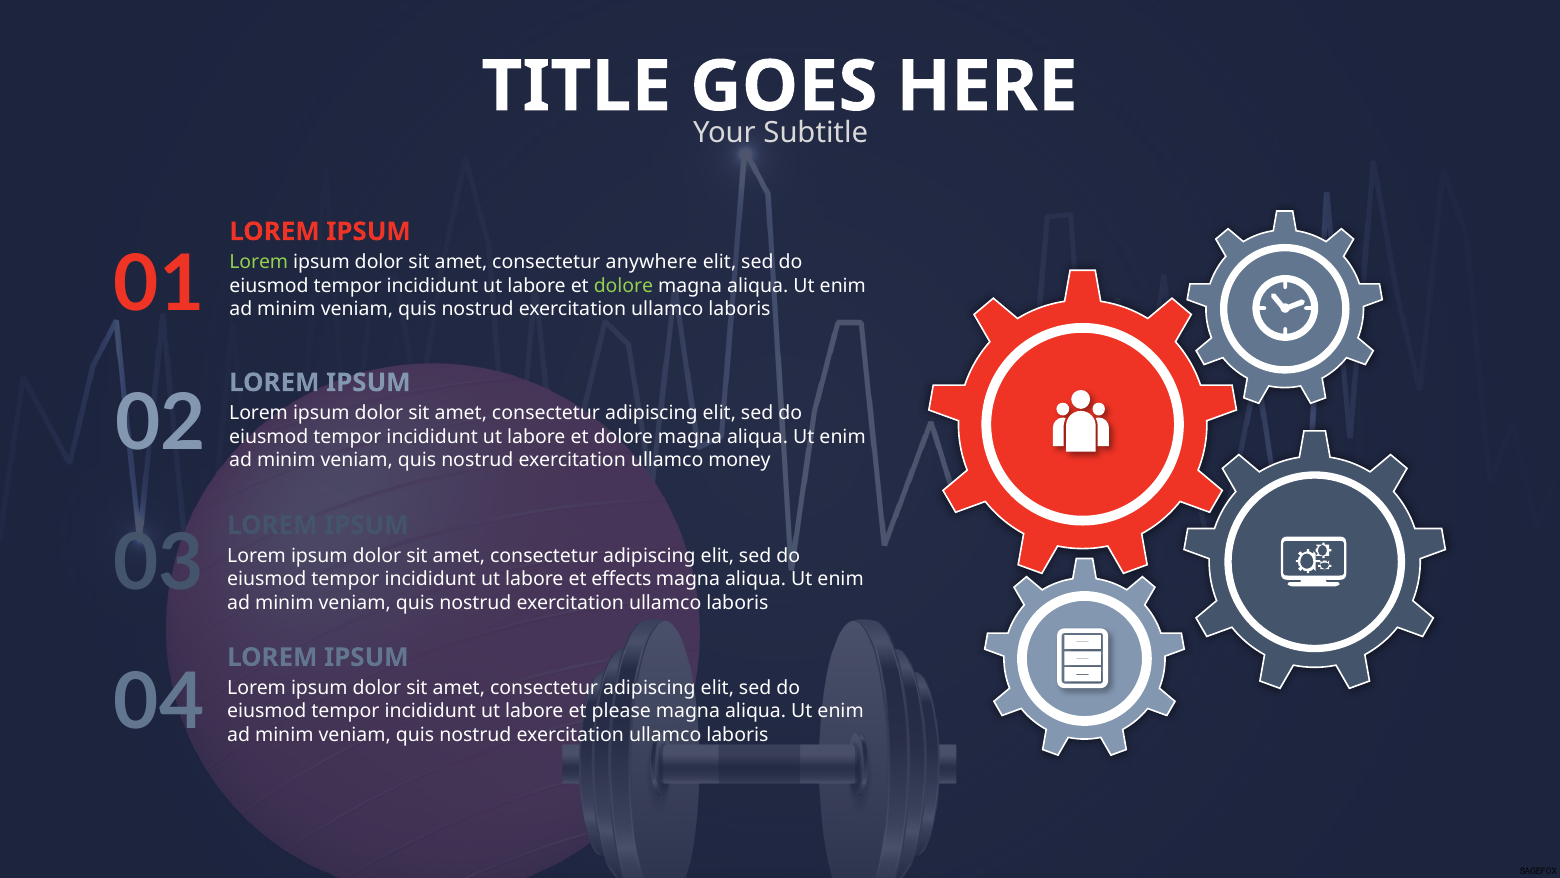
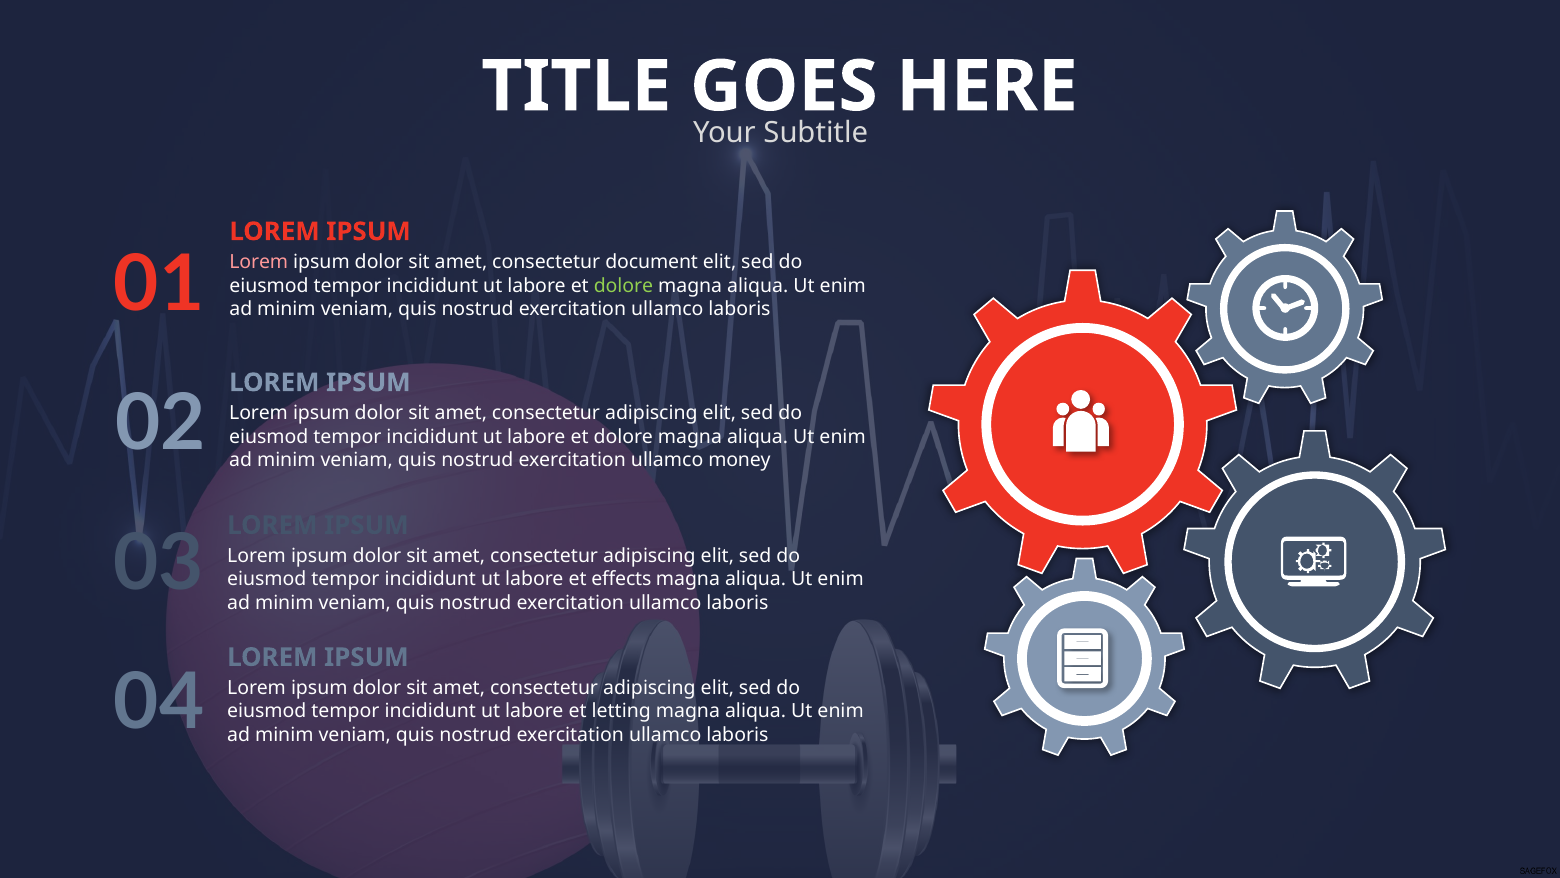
Lorem at (259, 262) colour: light green -> pink
anywhere: anywhere -> document
please: please -> letting
